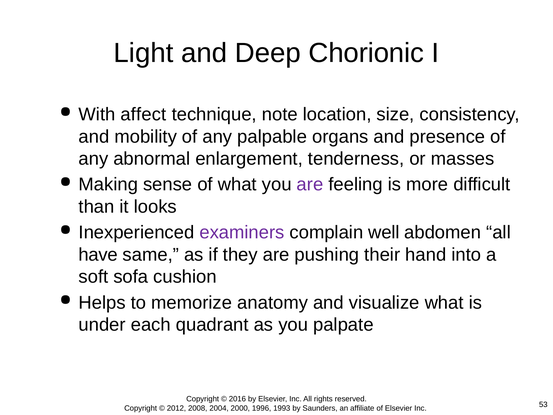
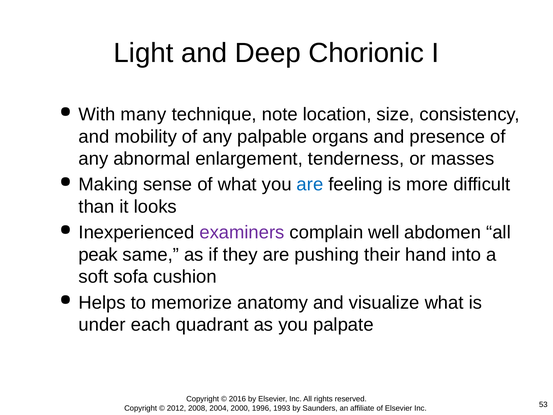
affect: affect -> many
are at (310, 184) colour: purple -> blue
have: have -> peak
